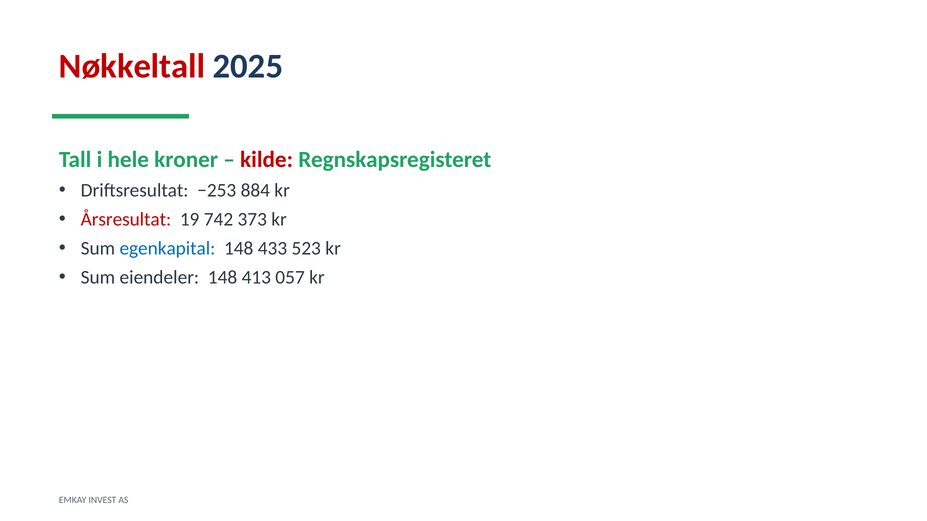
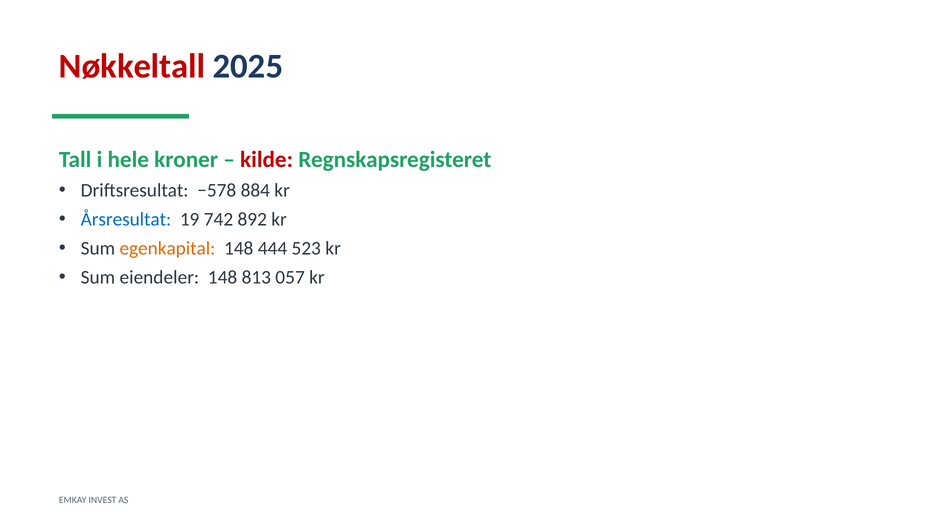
−253: −253 -> −578
Årsresultat colour: red -> blue
373: 373 -> 892
egenkapital colour: blue -> orange
433: 433 -> 444
413: 413 -> 813
